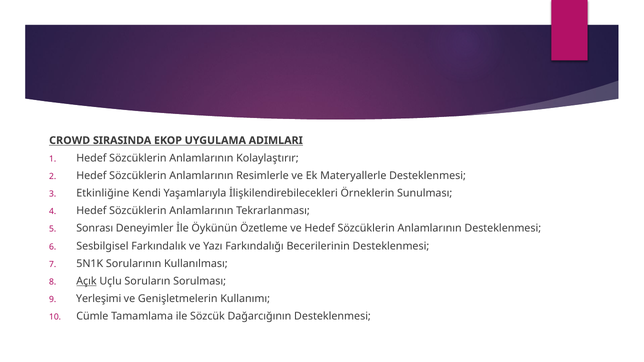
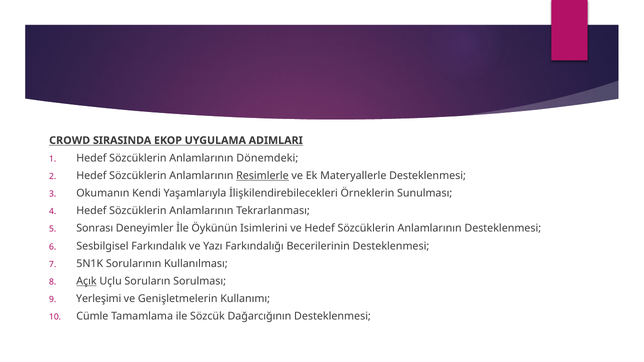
Kolaylaştırır: Kolaylaştırır -> Dönemdeki
Resimlerle underline: none -> present
Etkinliğine: Etkinliğine -> Okumanın
Özetleme: Özetleme -> Isimlerini
